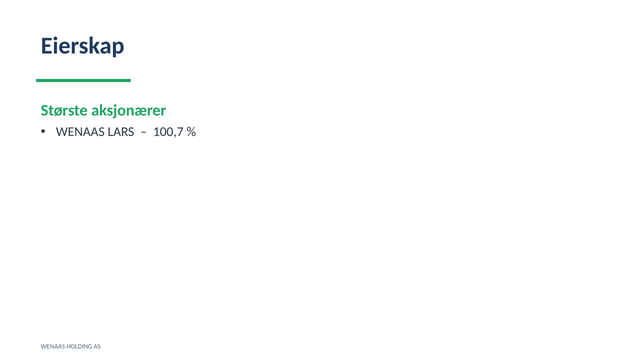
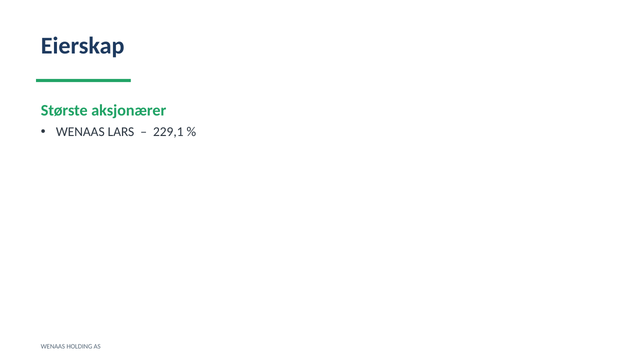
100,7: 100,7 -> 229,1
